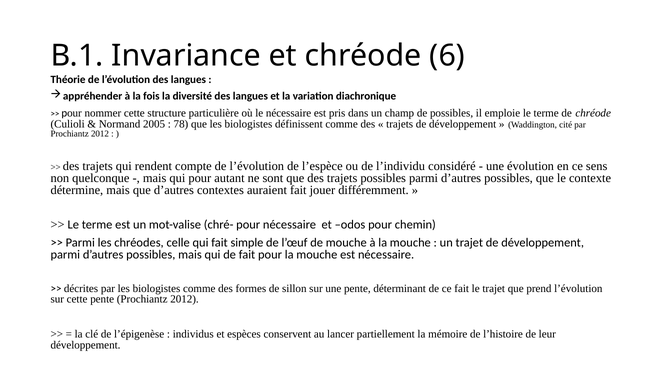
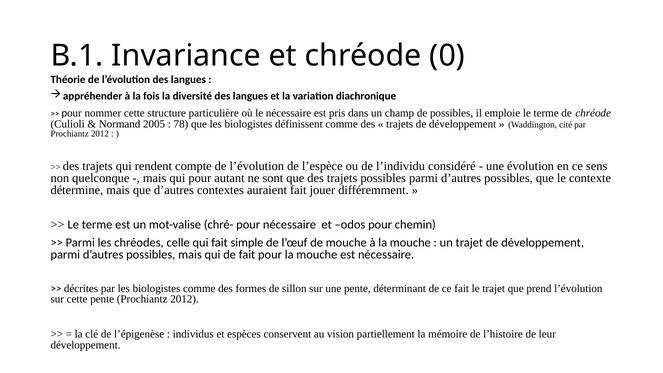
6: 6 -> 0
lancer: lancer -> vision
